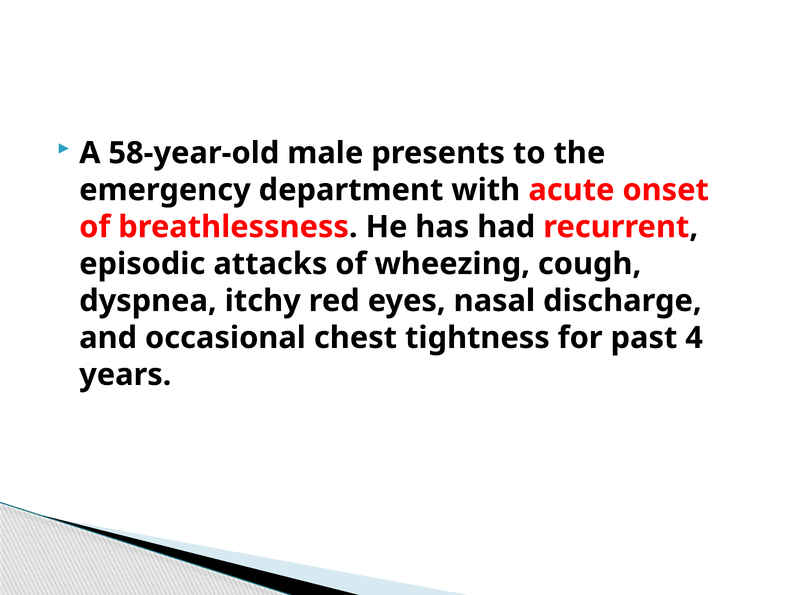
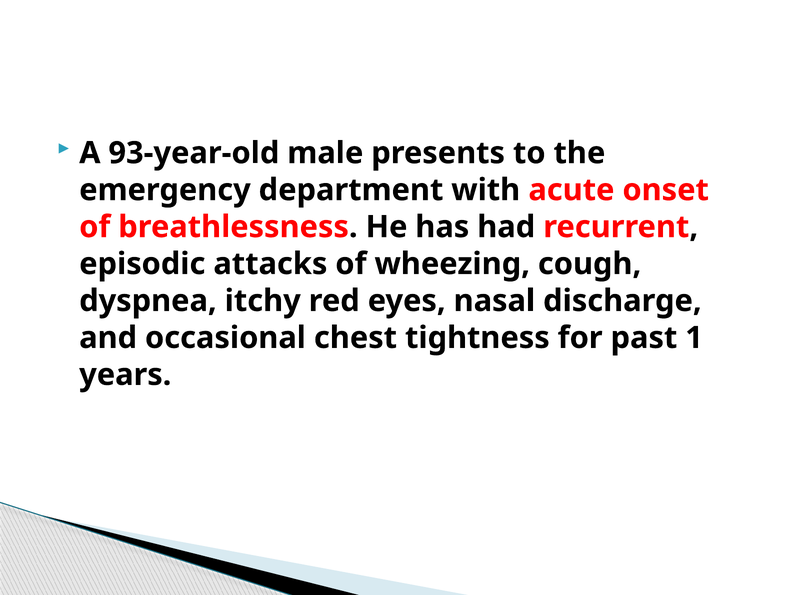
58-year-old: 58-year-old -> 93-year-old
4: 4 -> 1
